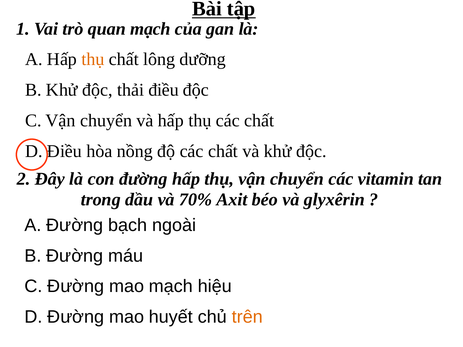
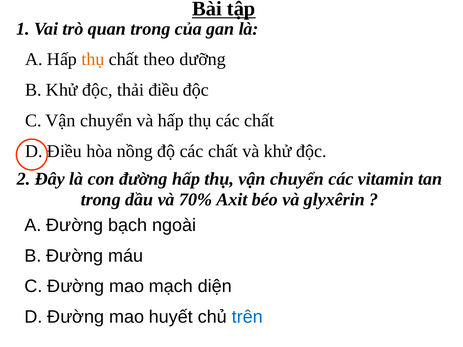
quan mạch: mạch -> trong
lông: lông -> theo
hiệu: hiệu -> diện
trên colour: orange -> blue
